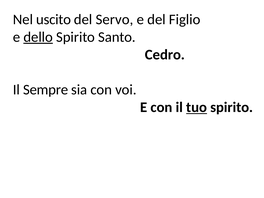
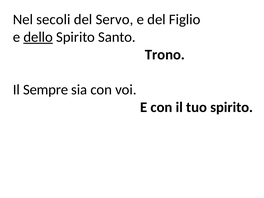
uscito: uscito -> secoli
Cedro: Cedro -> Trono
tuo underline: present -> none
